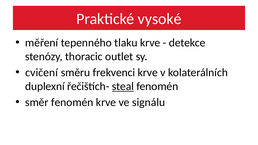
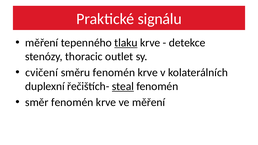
vysoké: vysoké -> signálu
tlaku underline: none -> present
směru frekvenci: frekvenci -> fenomén
ve signálu: signálu -> měření
